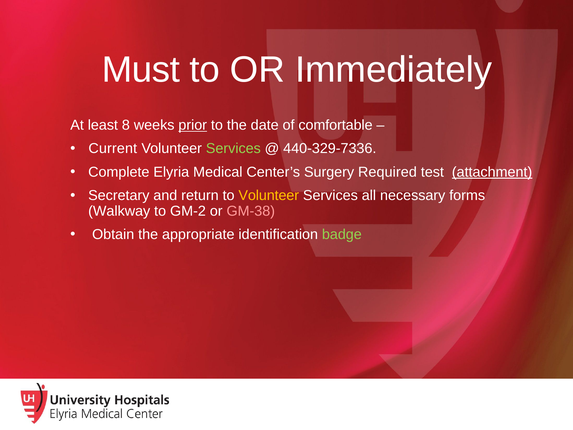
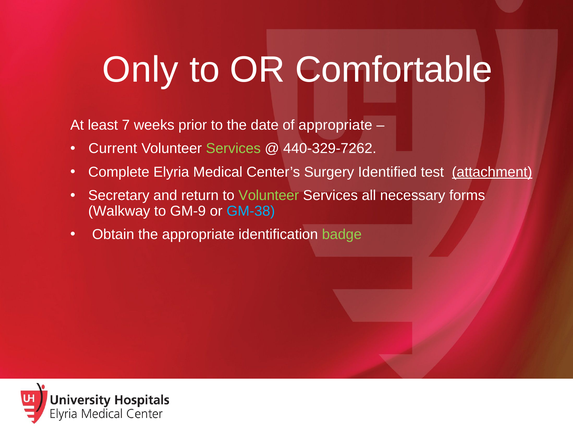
Must: Must -> Only
Immediately: Immediately -> Comfortable
8: 8 -> 7
prior underline: present -> none
of comfortable: comfortable -> appropriate
440-329-7336: 440-329-7336 -> 440-329-7262
Required: Required -> Identified
Volunteer at (269, 195) colour: yellow -> light green
GM-2: GM-2 -> GM-9
GM-38 colour: pink -> light blue
